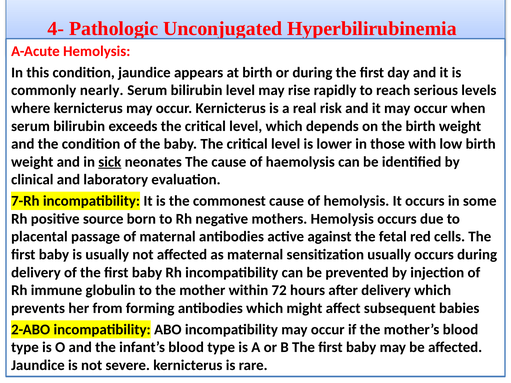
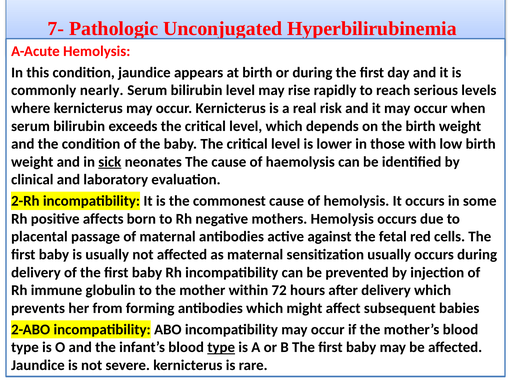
4-: 4- -> 7-
7-Rh: 7-Rh -> 2-Rh
source: source -> affects
type at (221, 348) underline: none -> present
